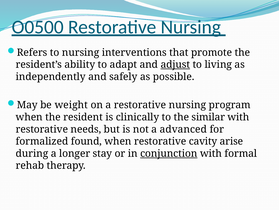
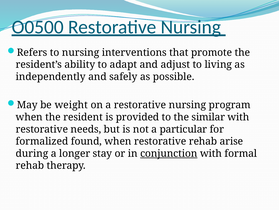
adjust underline: present -> none
clinically: clinically -> provided
advanced: advanced -> particular
restorative cavity: cavity -> rehab
